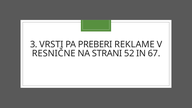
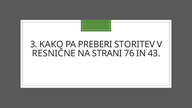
VRSTI: VRSTI -> KAKO
REKLAME: REKLAME -> STORITEV
52: 52 -> 76
67: 67 -> 43
